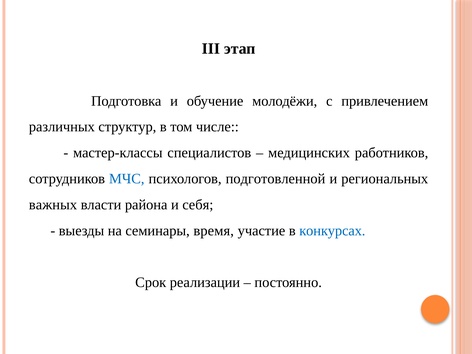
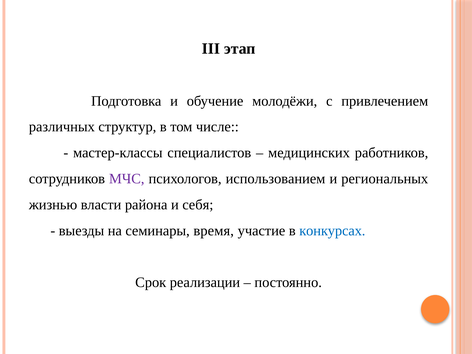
МЧС colour: blue -> purple
подготовленной: подготовленной -> использованием
важных: важных -> жизнью
